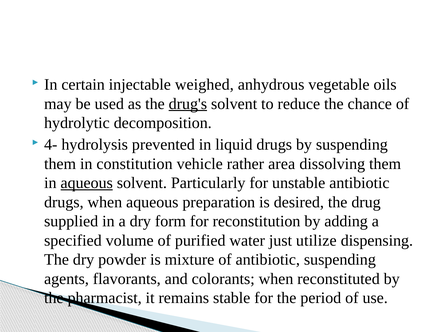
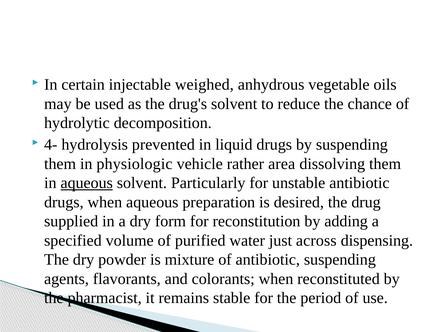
drug's underline: present -> none
constitution: constitution -> physiologic
utilize: utilize -> across
